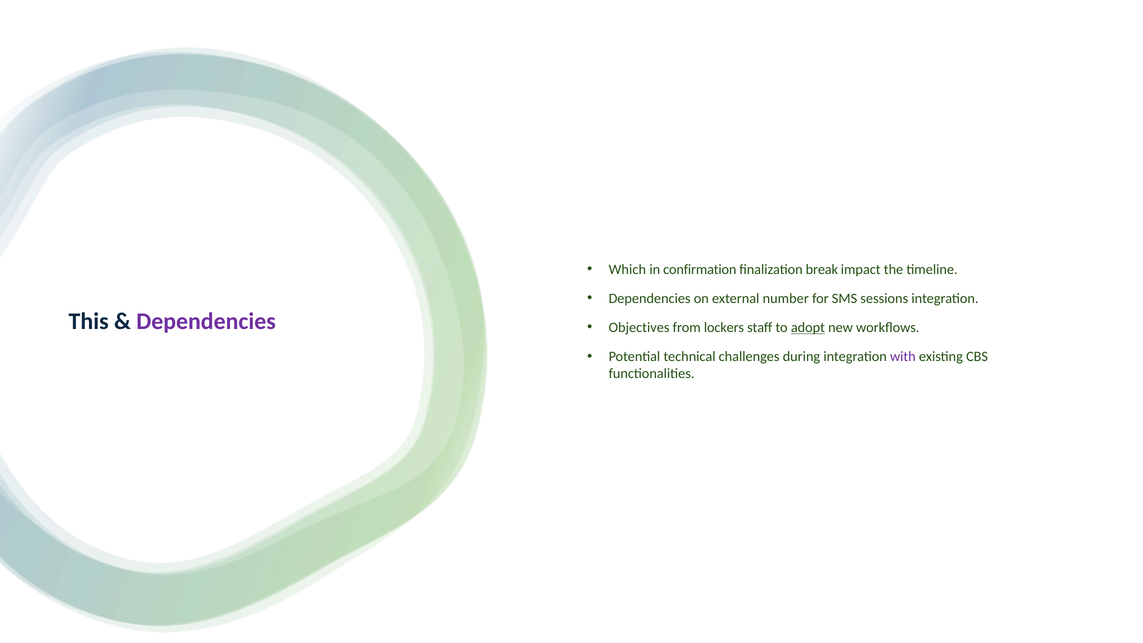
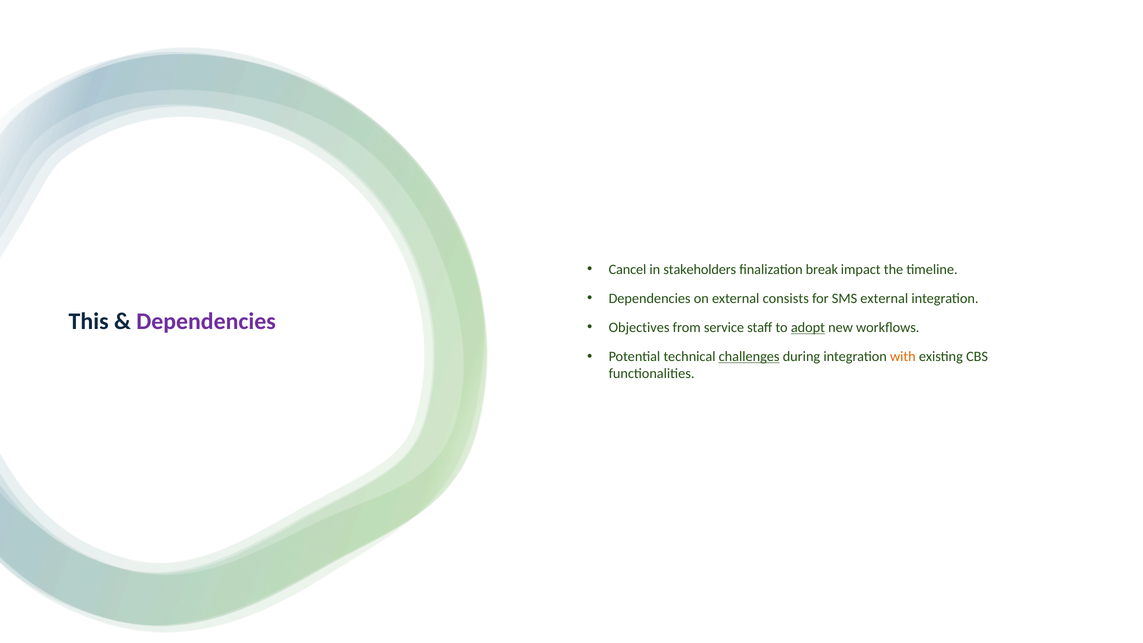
Which: Which -> Cancel
confirmation: confirmation -> stakeholders
number: number -> consists
SMS sessions: sessions -> external
lockers: lockers -> service
challenges underline: none -> present
with colour: purple -> orange
